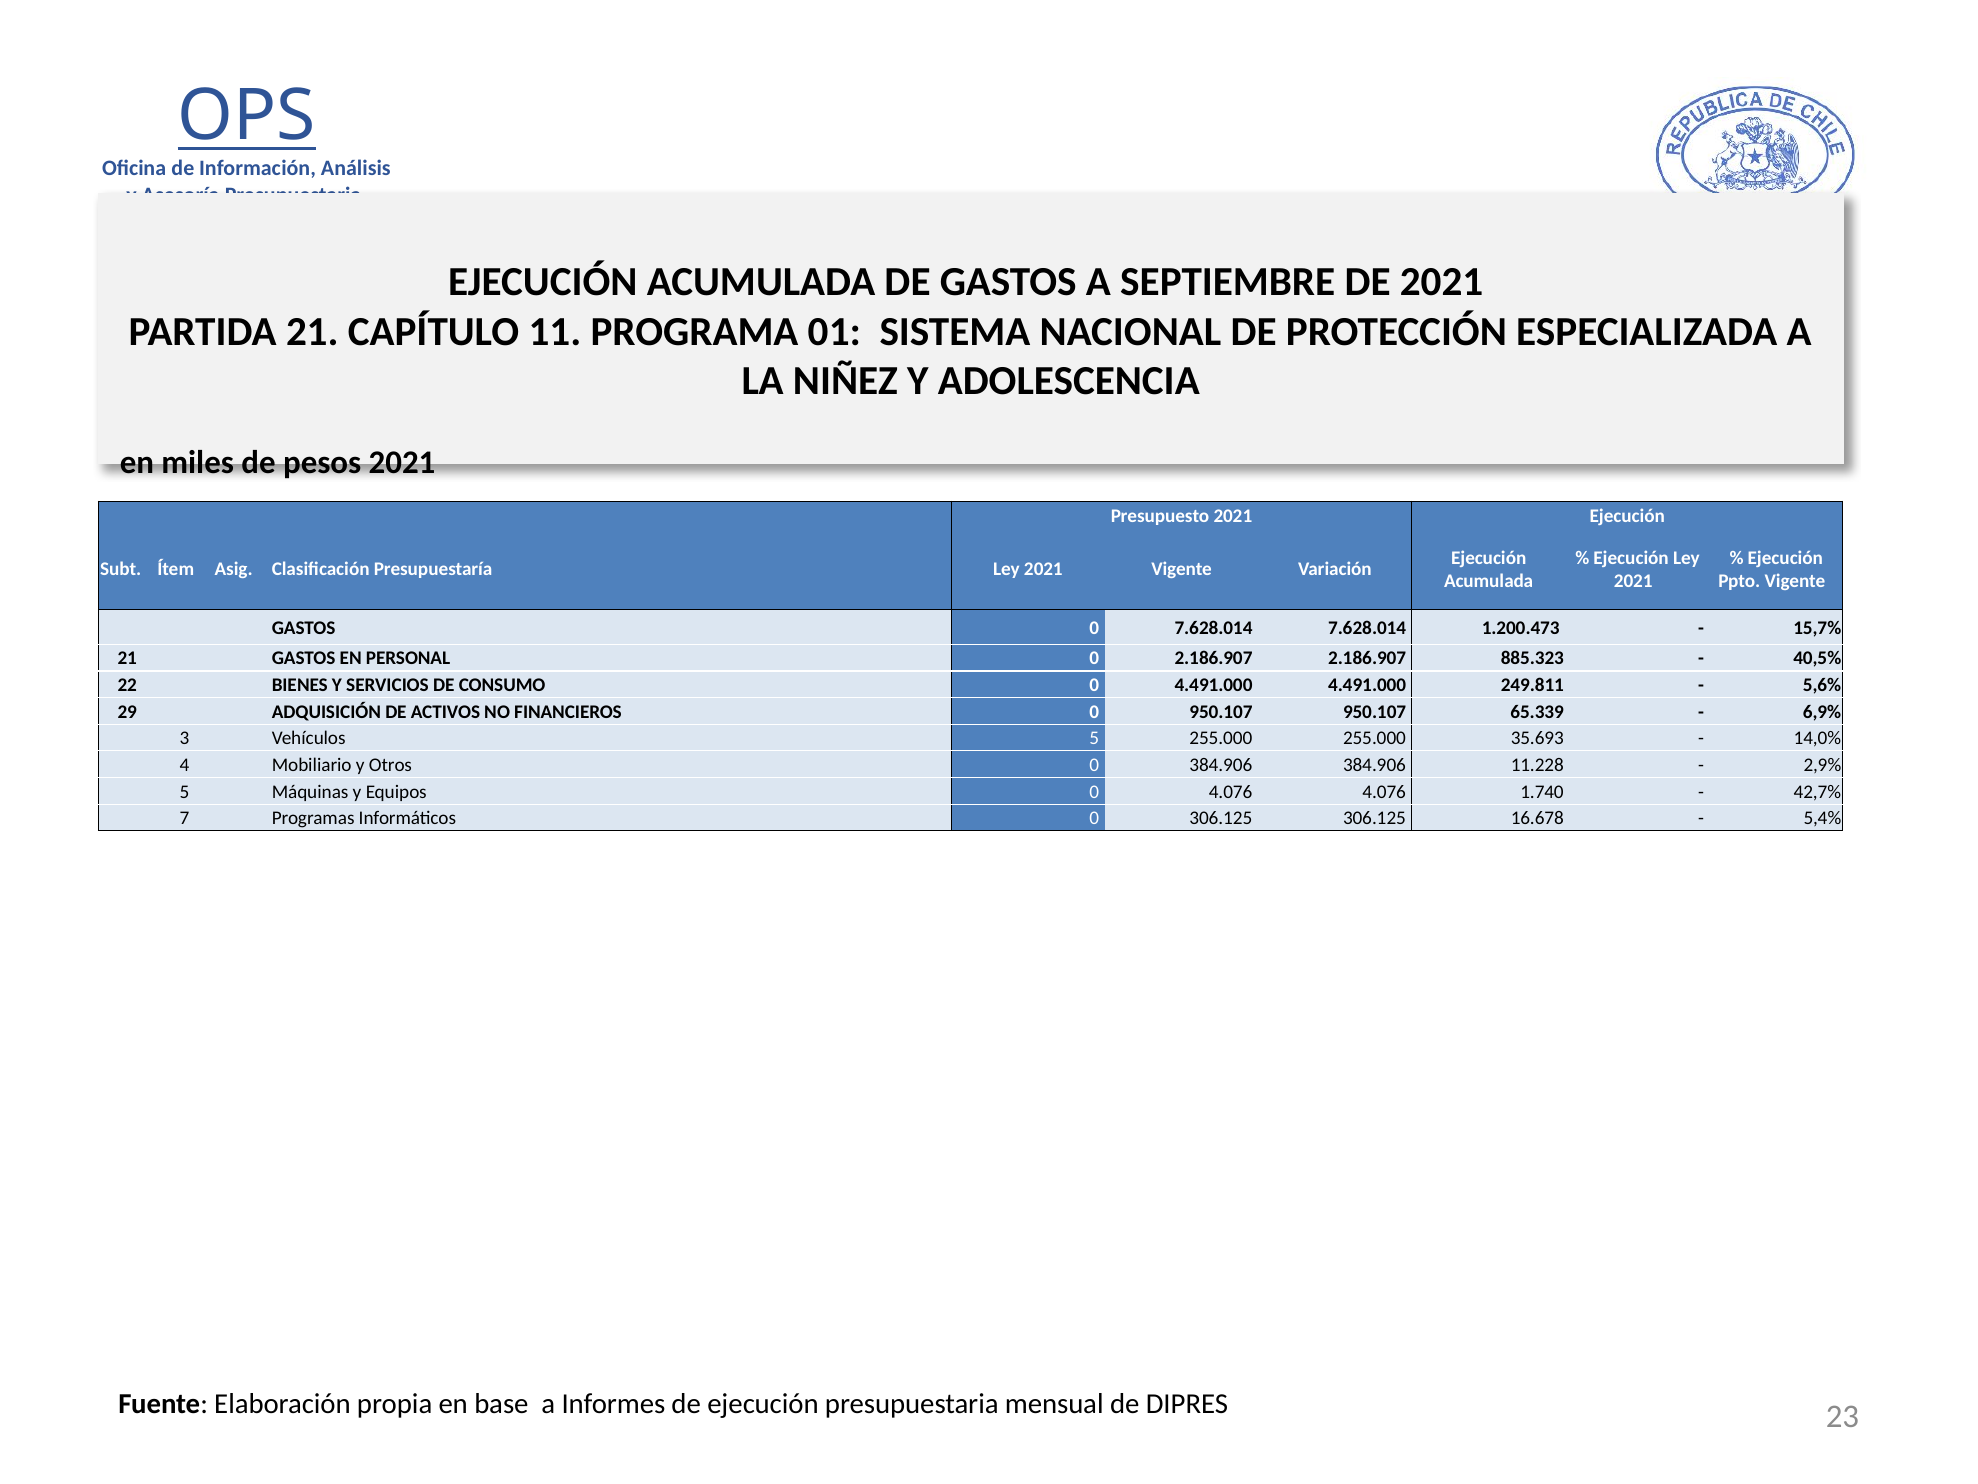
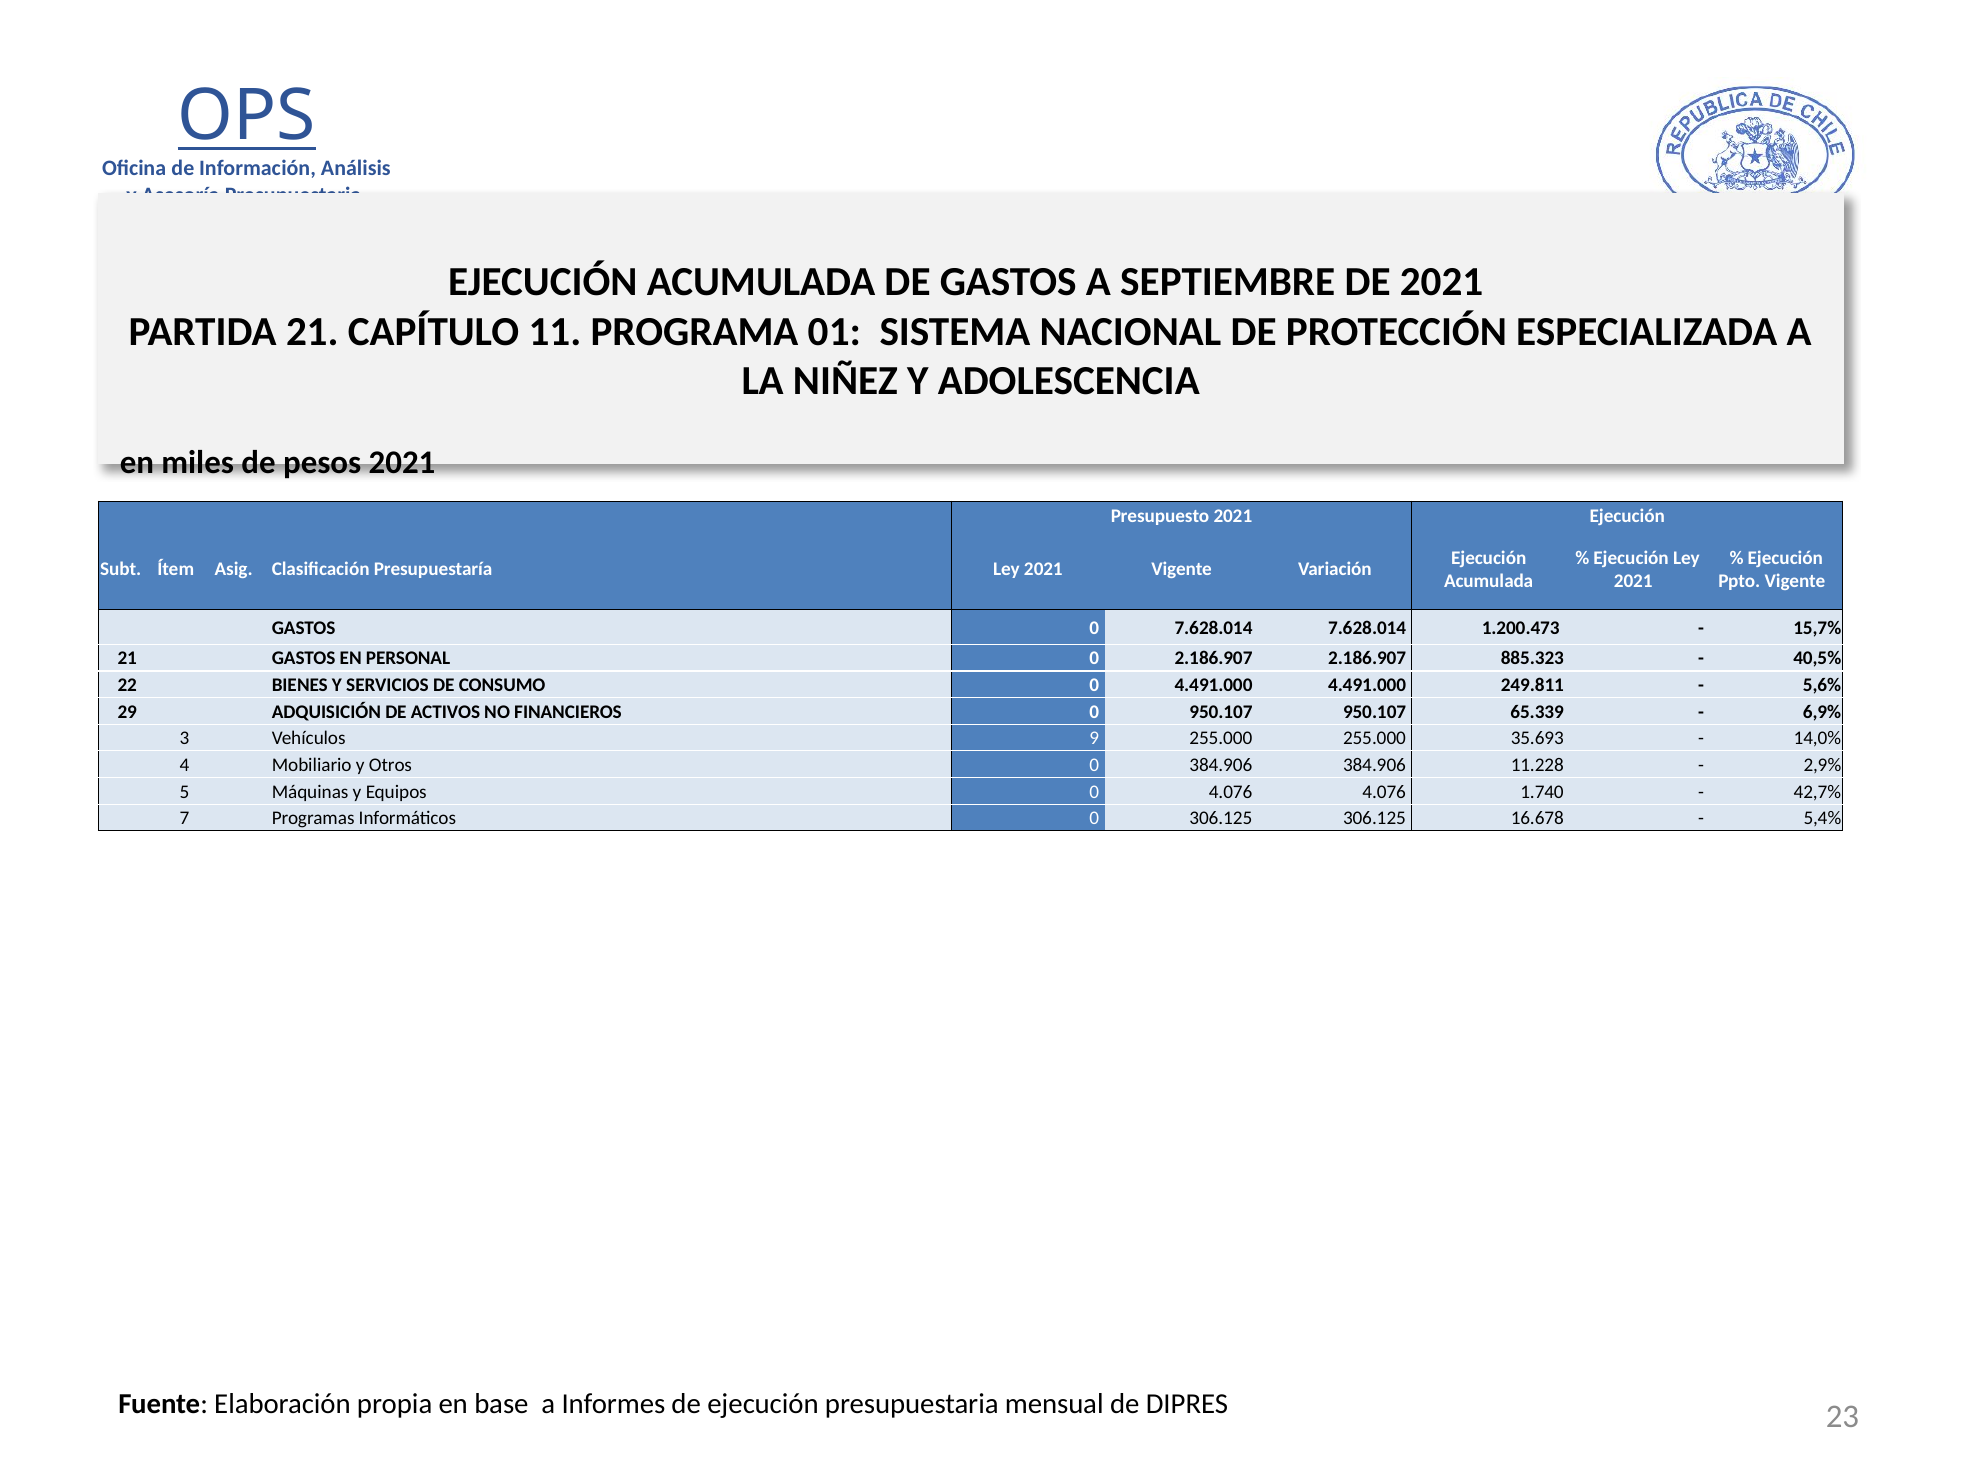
Vehículos 5: 5 -> 9
